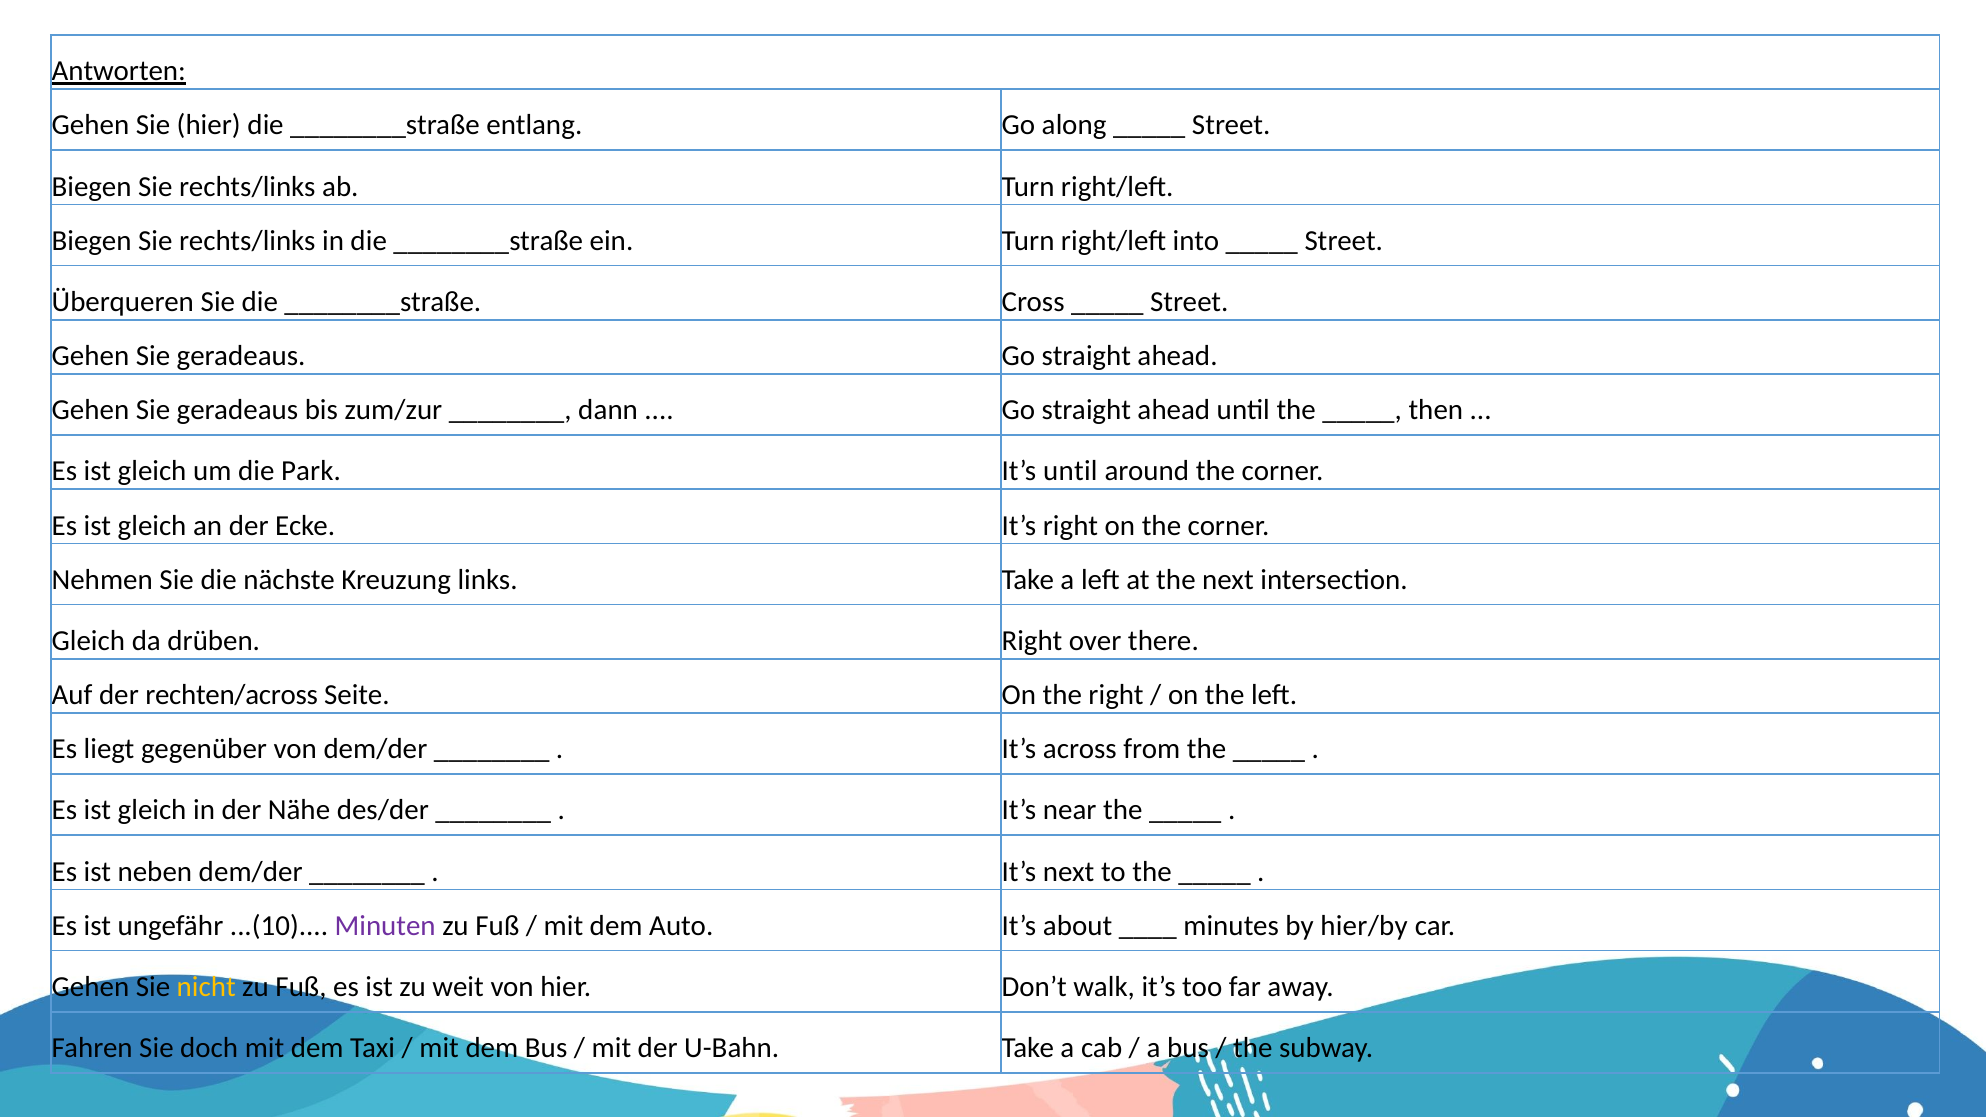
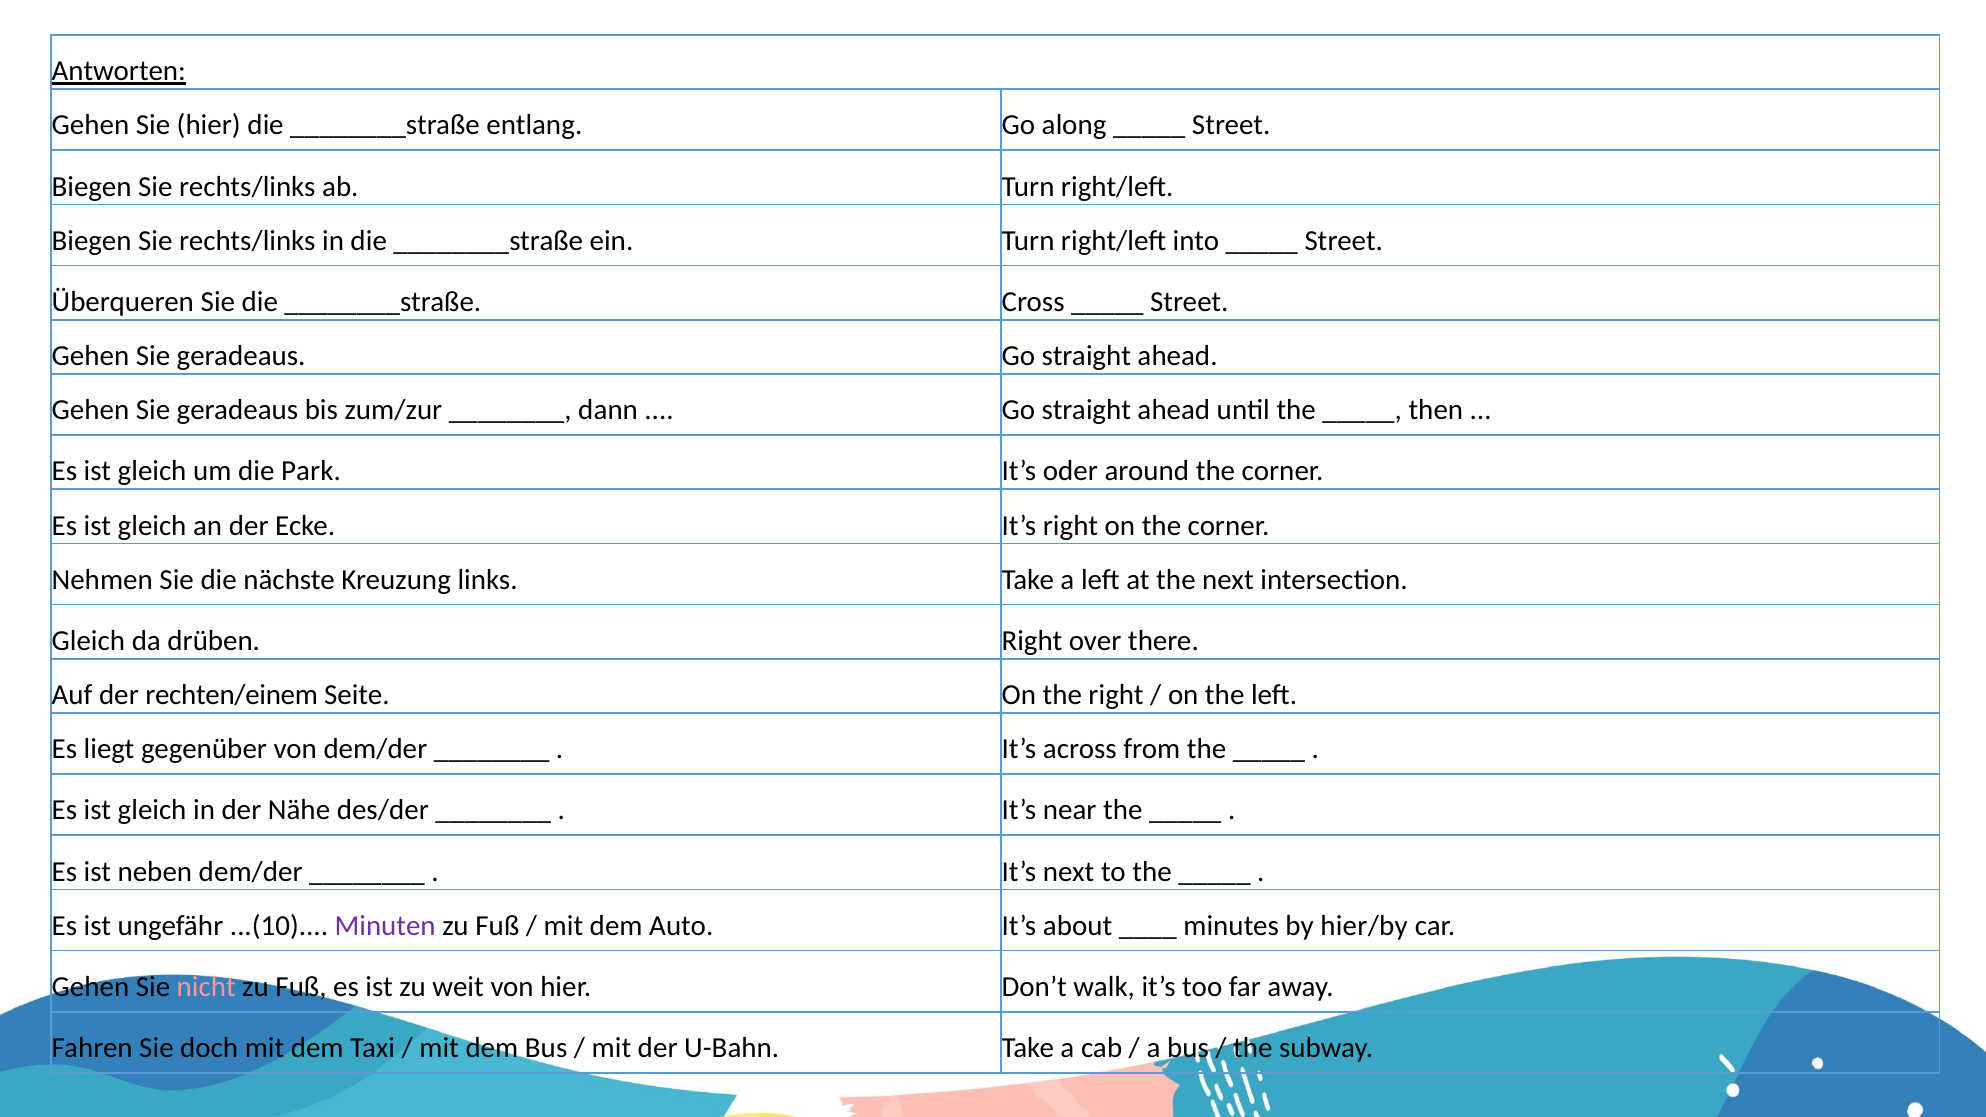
It’s until: until -> oder
rechten/across: rechten/across -> rechten/einem
nicht colour: yellow -> pink
